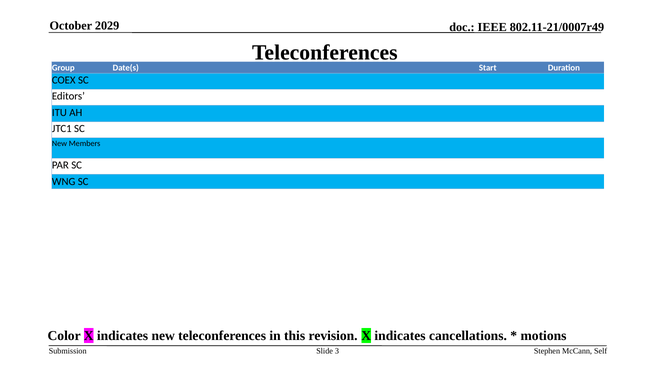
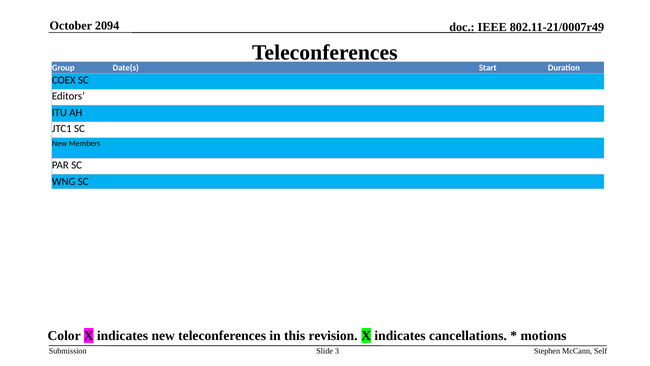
2029: 2029 -> 2094
